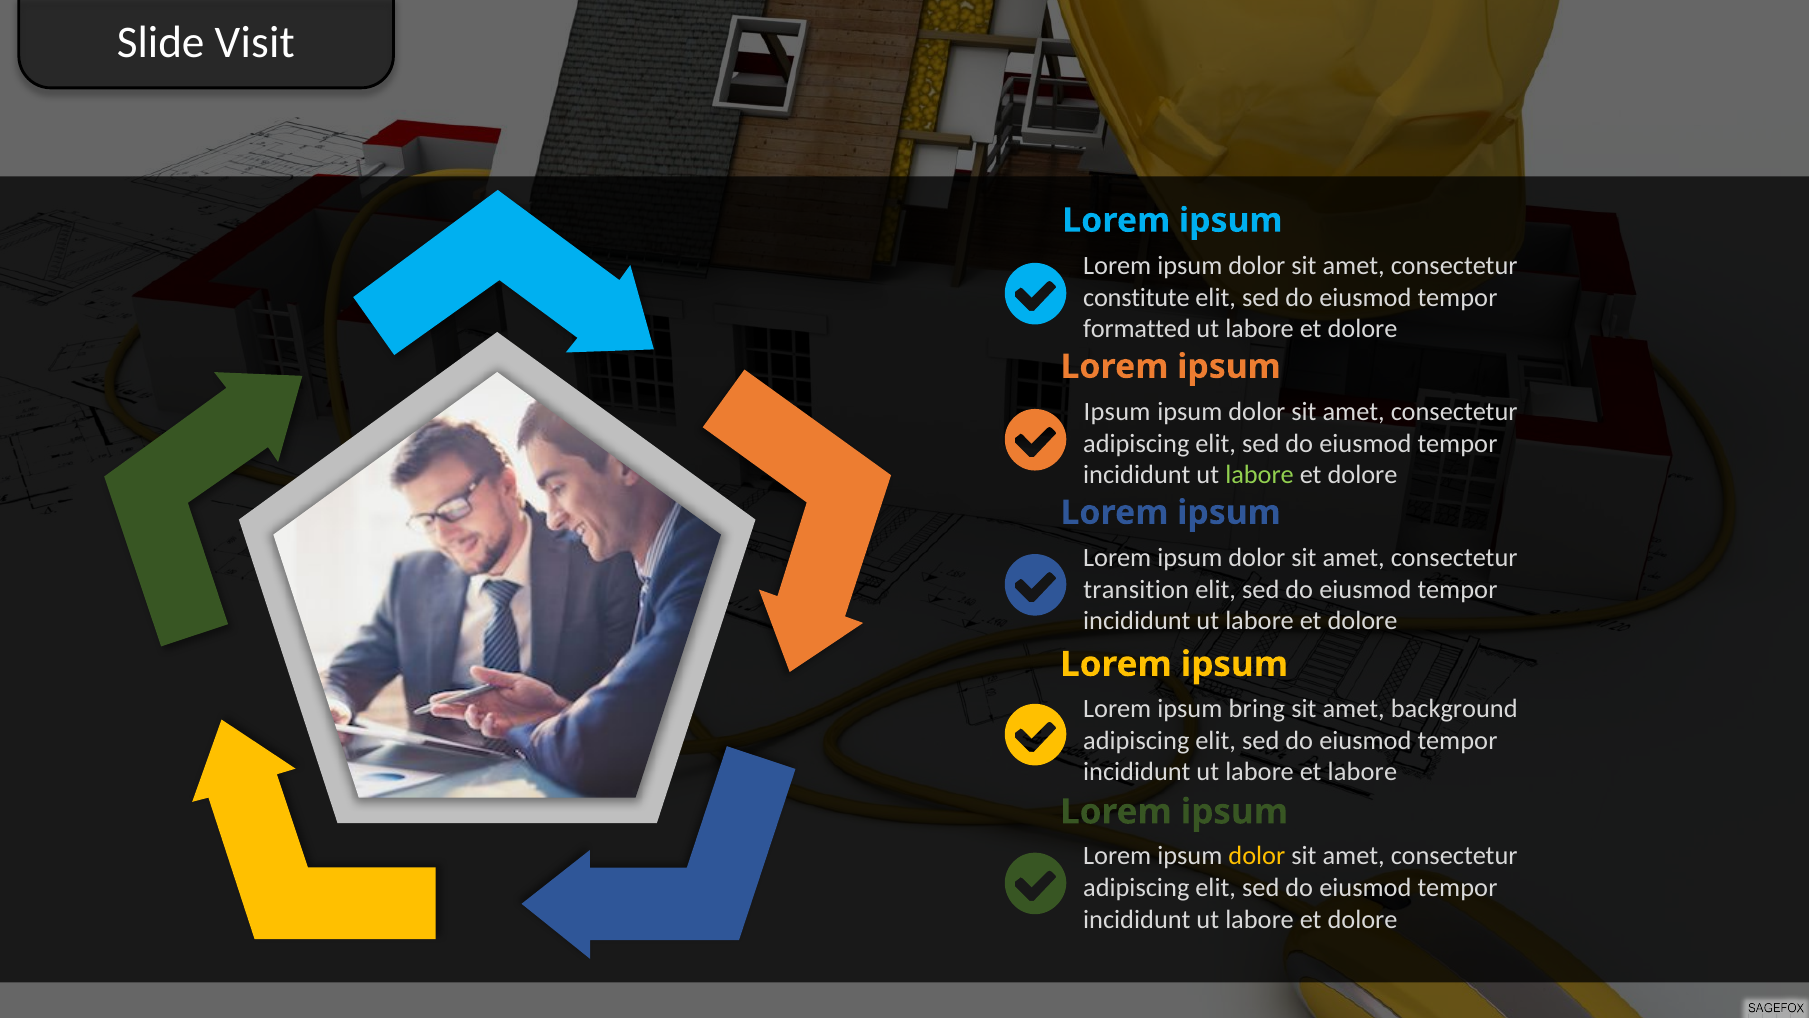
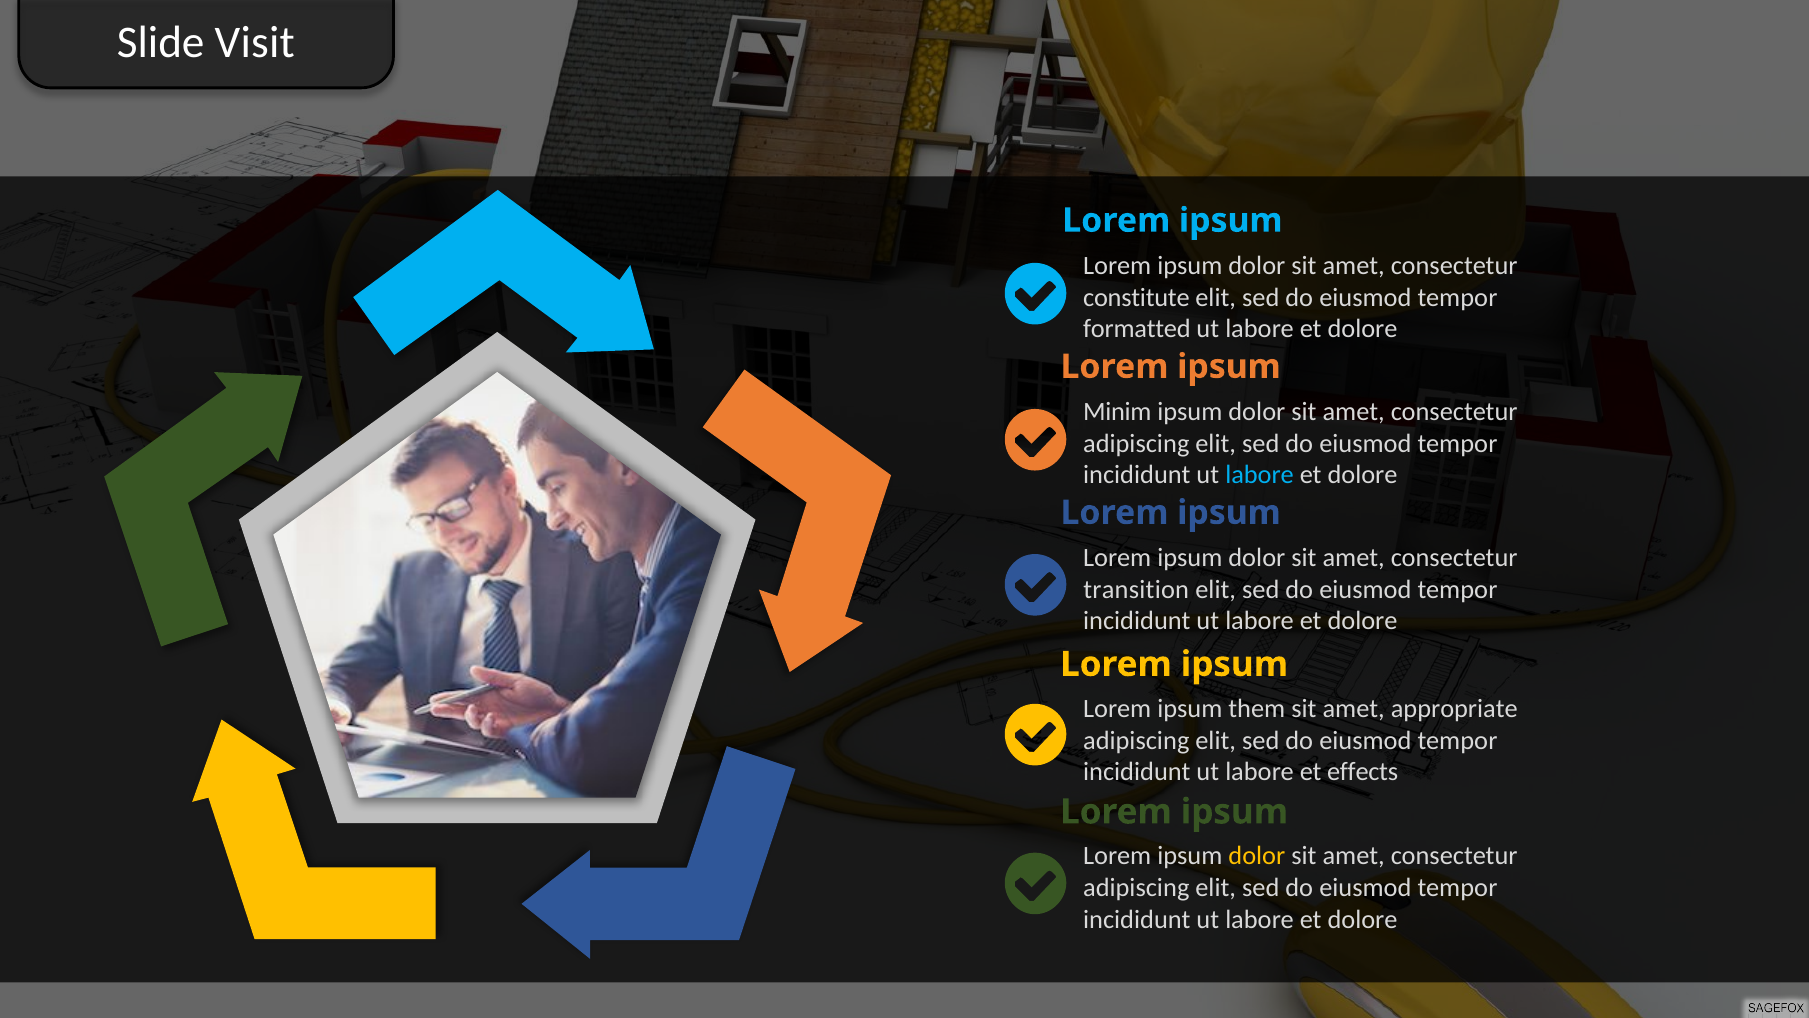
Ipsum at (1117, 412): Ipsum -> Minim
labore at (1260, 475) colour: light green -> light blue
bring: bring -> them
background: background -> appropriate
et labore: labore -> effects
